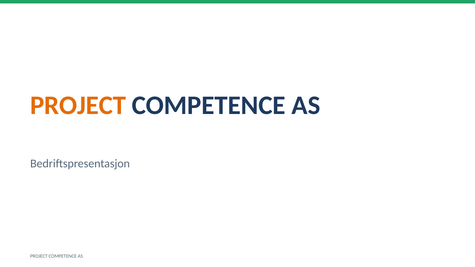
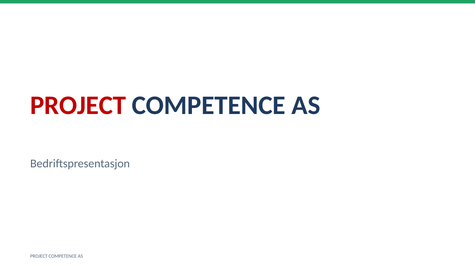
PROJECT at (78, 105) colour: orange -> red
